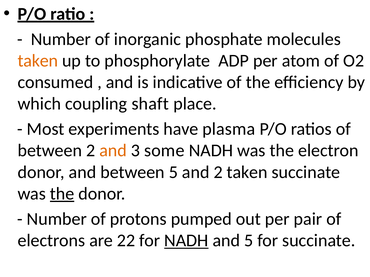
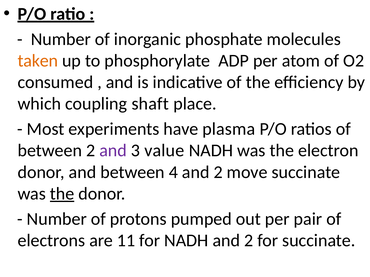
and at (113, 151) colour: orange -> purple
some: some -> value
between 5: 5 -> 4
2 taken: taken -> move
22: 22 -> 11
NADH at (186, 241) underline: present -> none
5 at (249, 241): 5 -> 2
